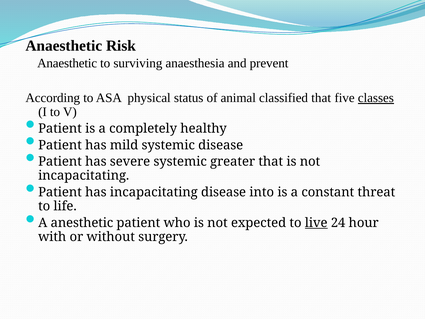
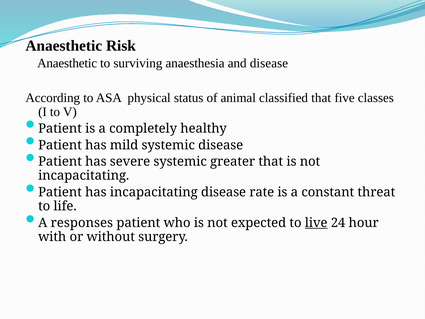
and prevent: prevent -> disease
classes underline: present -> none
into: into -> rate
anesthetic: anesthetic -> responses
